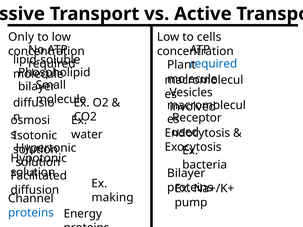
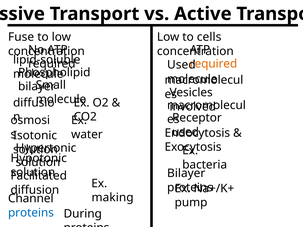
Only: Only -> Fuse
required at (214, 64) colour: blue -> orange
Plant at (181, 65): Plant -> Used
Energy: Energy -> During
